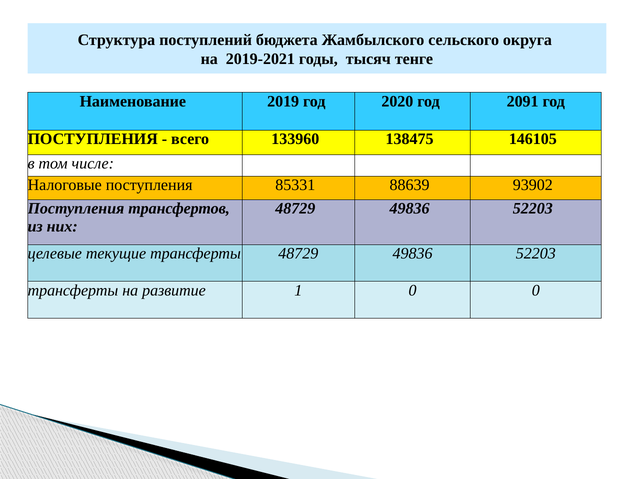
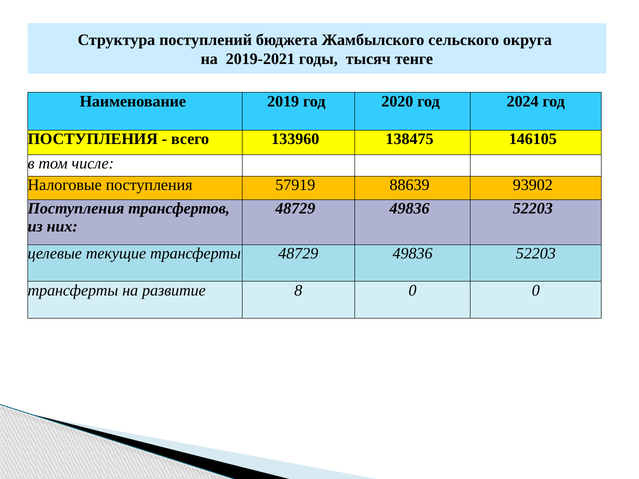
2091: 2091 -> 2024
85331: 85331 -> 57919
1: 1 -> 8
